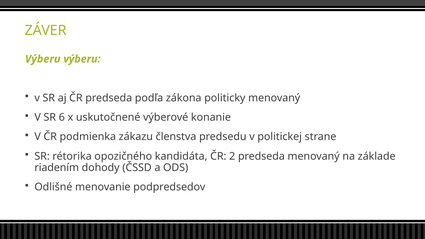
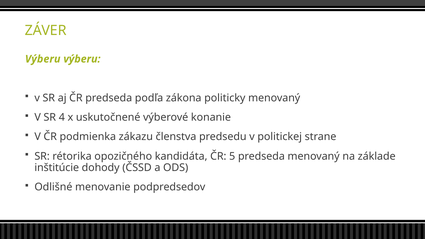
6: 6 -> 4
2: 2 -> 5
riadením: riadením -> inštitúcie
